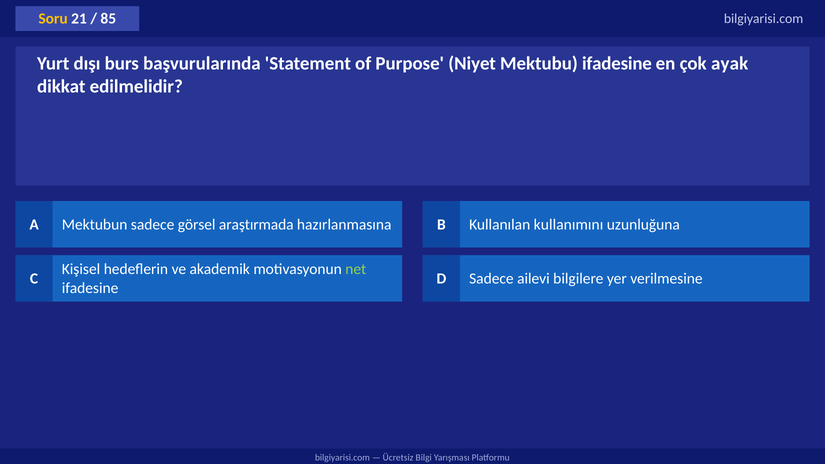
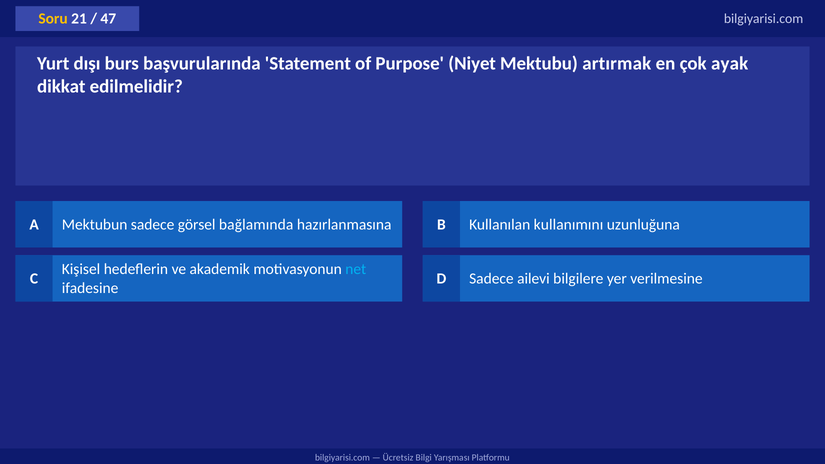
85: 85 -> 47
Mektubu ifadesine: ifadesine -> artırmak
araştırmada: araştırmada -> bağlamında
net colour: light green -> light blue
